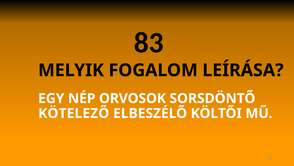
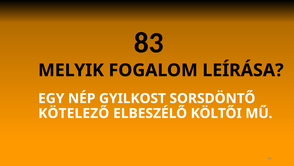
ORVOSOK: ORVOSOK -> GYILKOST
